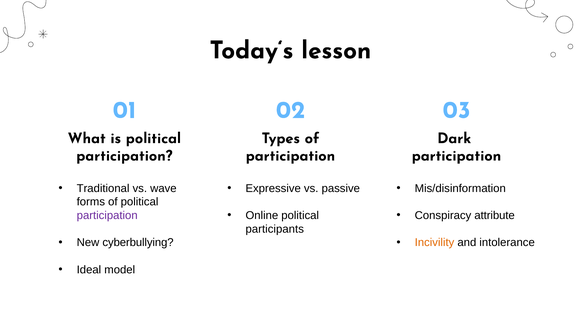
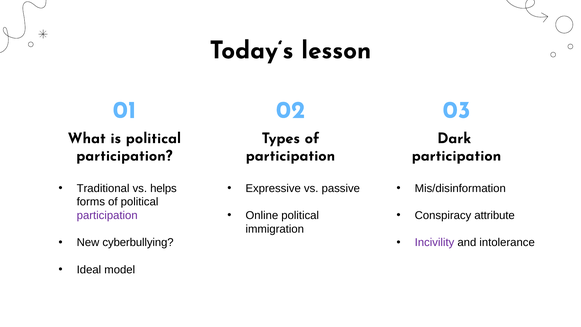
wave: wave -> helps
participants: participants -> immigration
Incivility colour: orange -> purple
